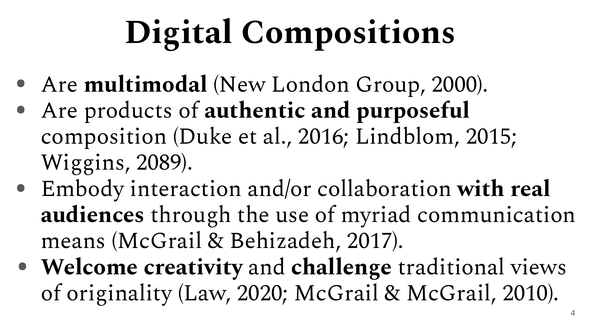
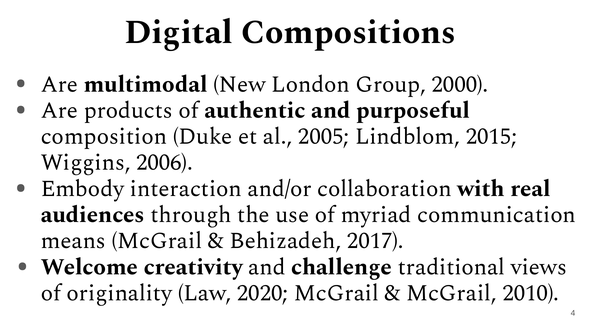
2016: 2016 -> 2005
2089: 2089 -> 2006
